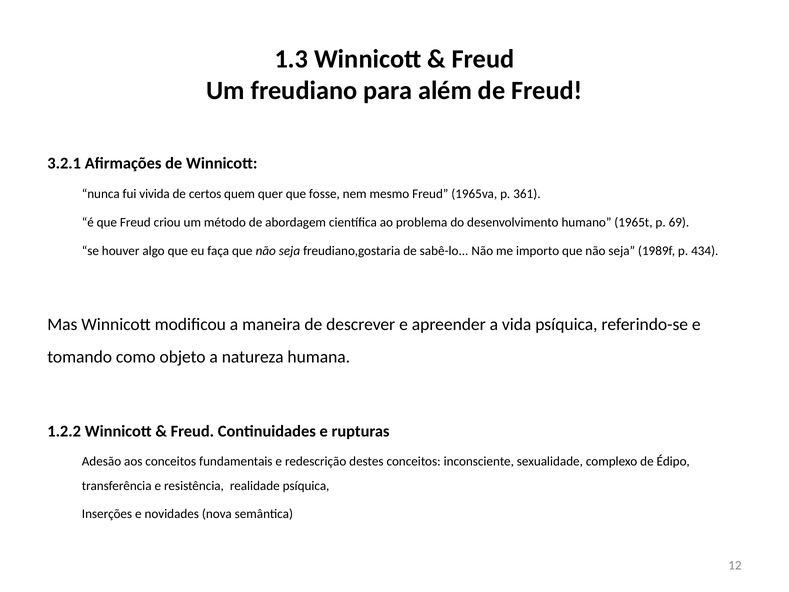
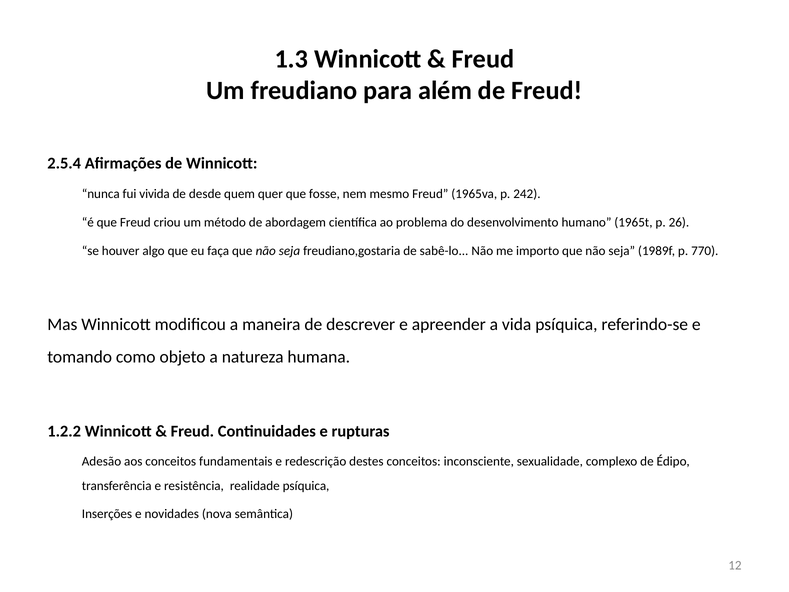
3.2.1: 3.2.1 -> 2.5.4
certos: certos -> desde
361: 361 -> 242
69: 69 -> 26
434: 434 -> 770
